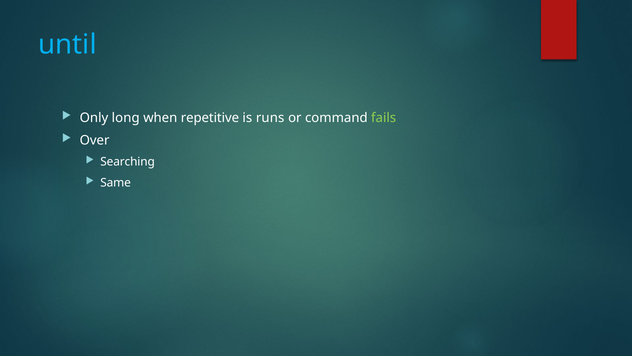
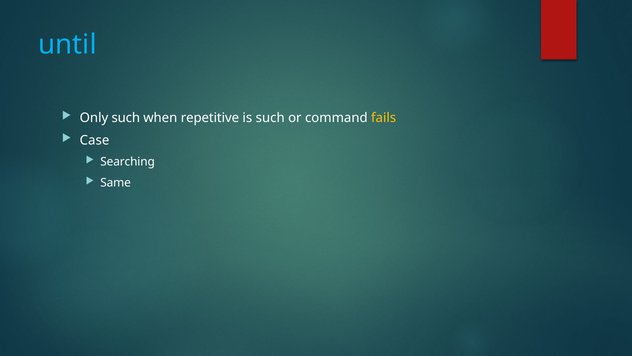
Only long: long -> such
is runs: runs -> such
fails colour: light green -> yellow
Over: Over -> Case
